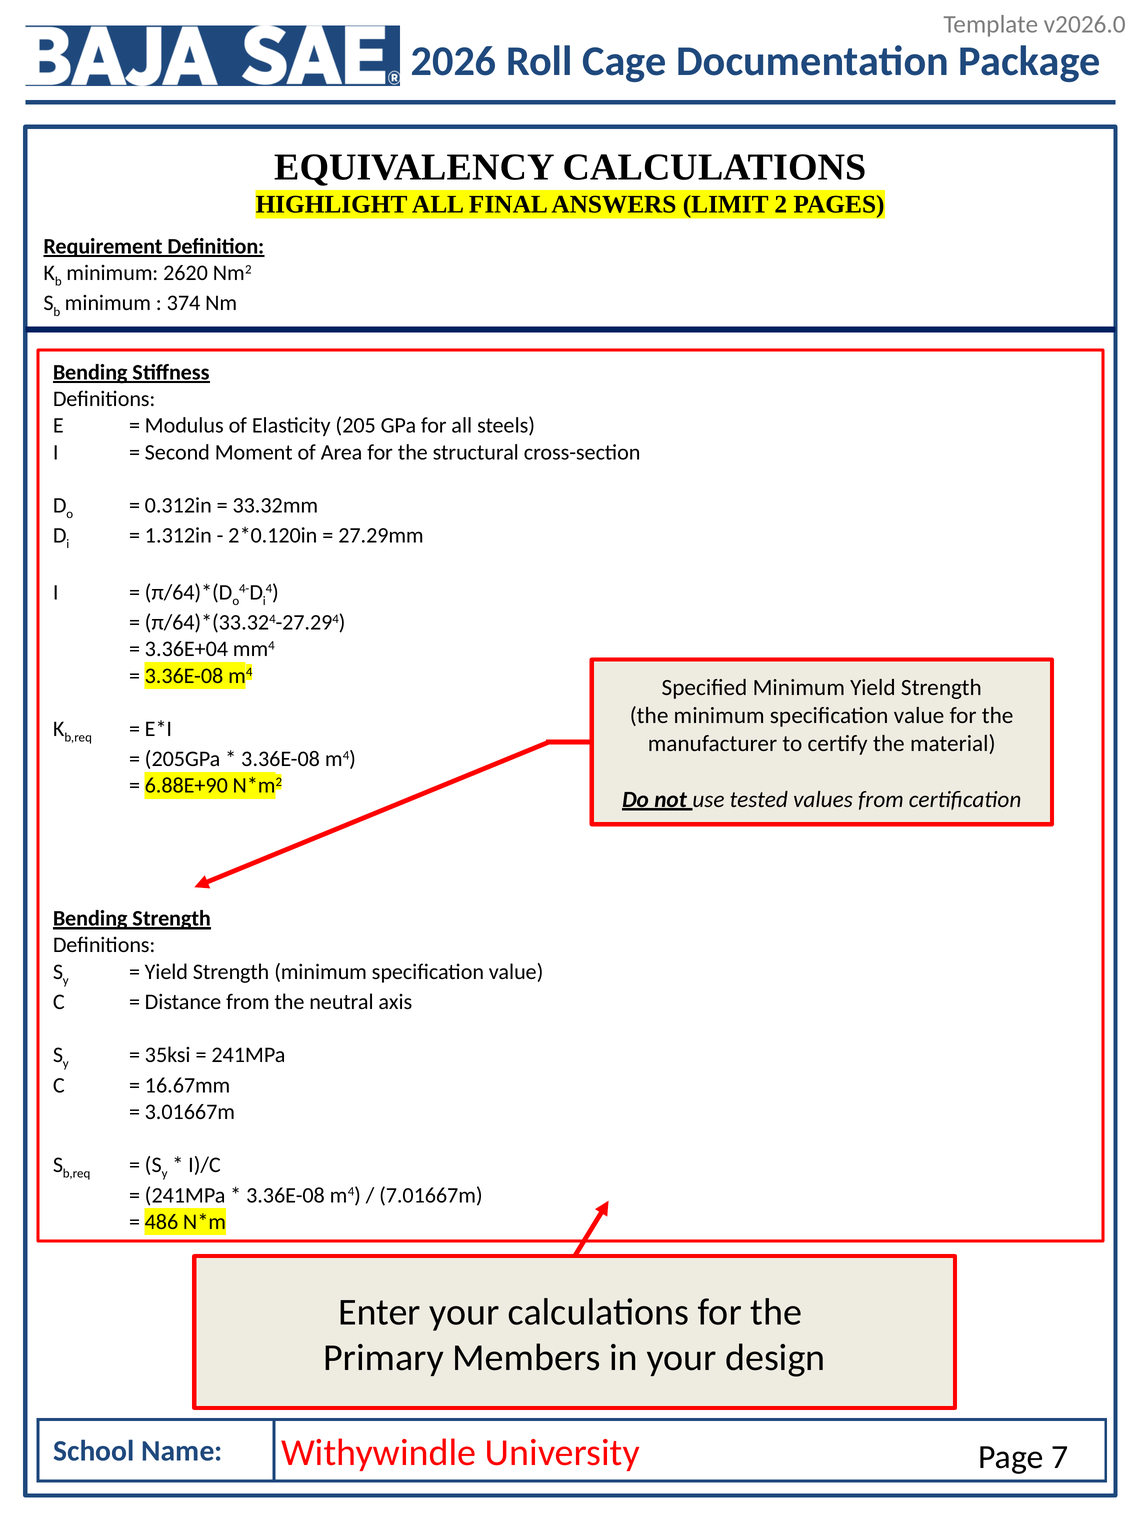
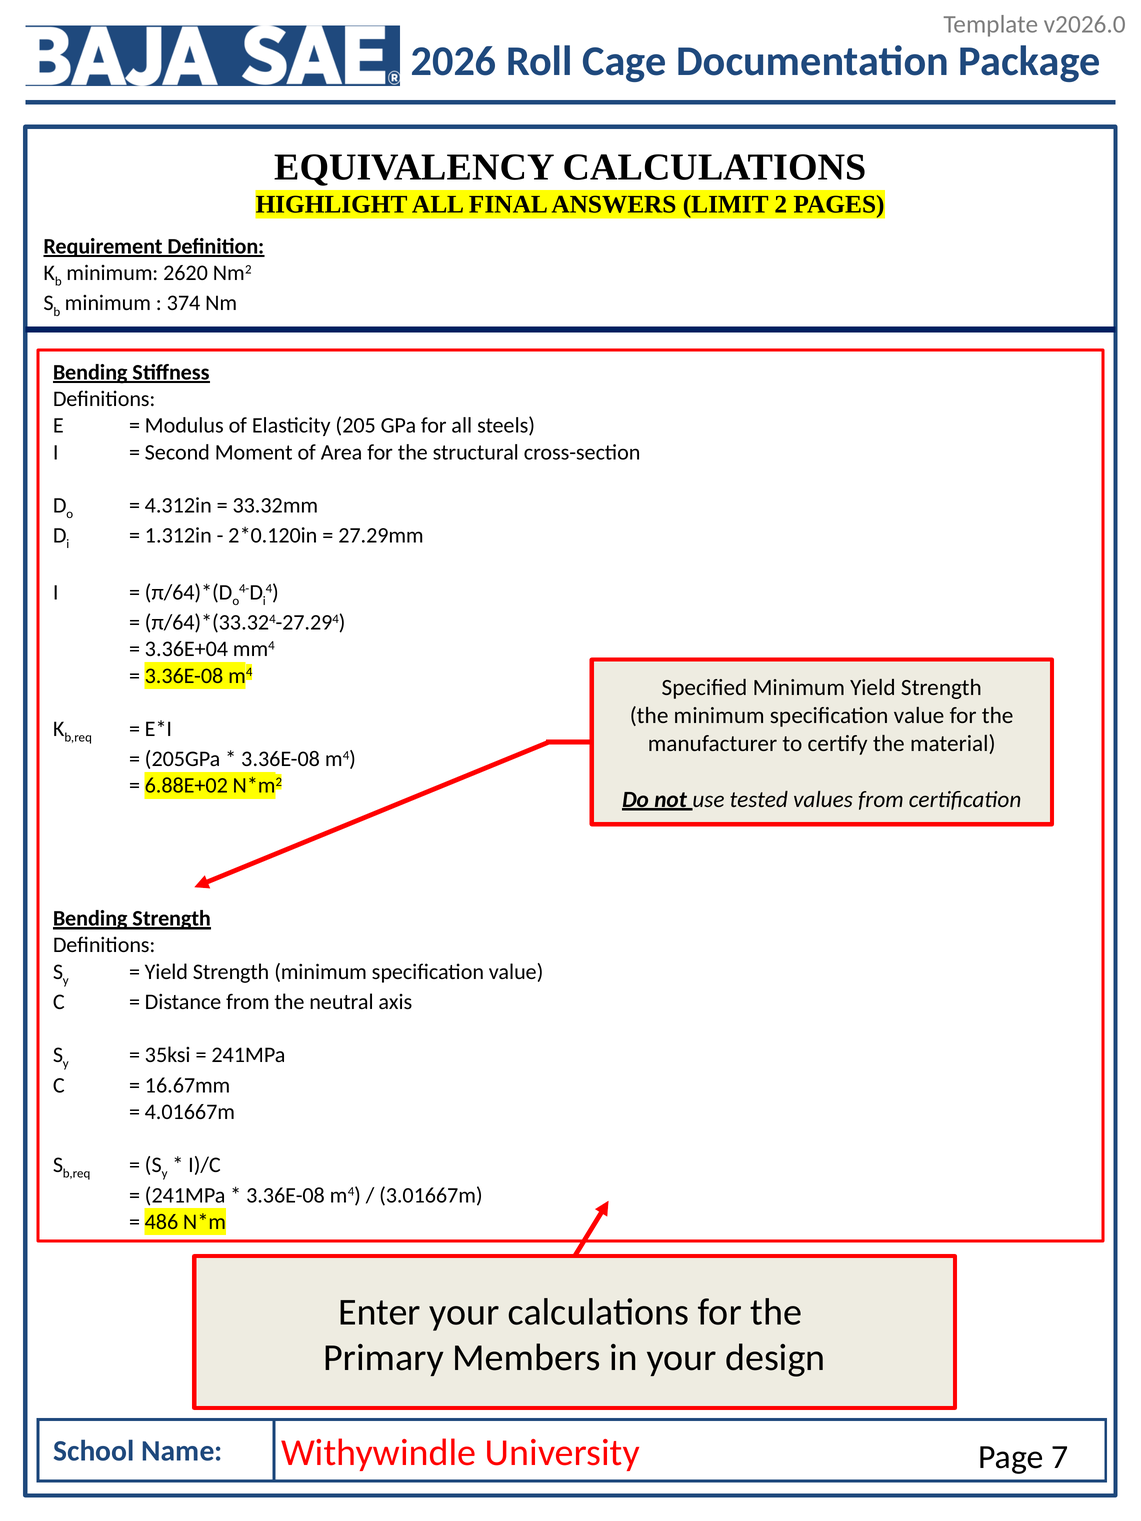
0.312in: 0.312in -> 4.312in
6.88E+90: 6.88E+90 -> 6.88E+02
3.01667m: 3.01667m -> 4.01667m
7.01667m: 7.01667m -> 3.01667m
